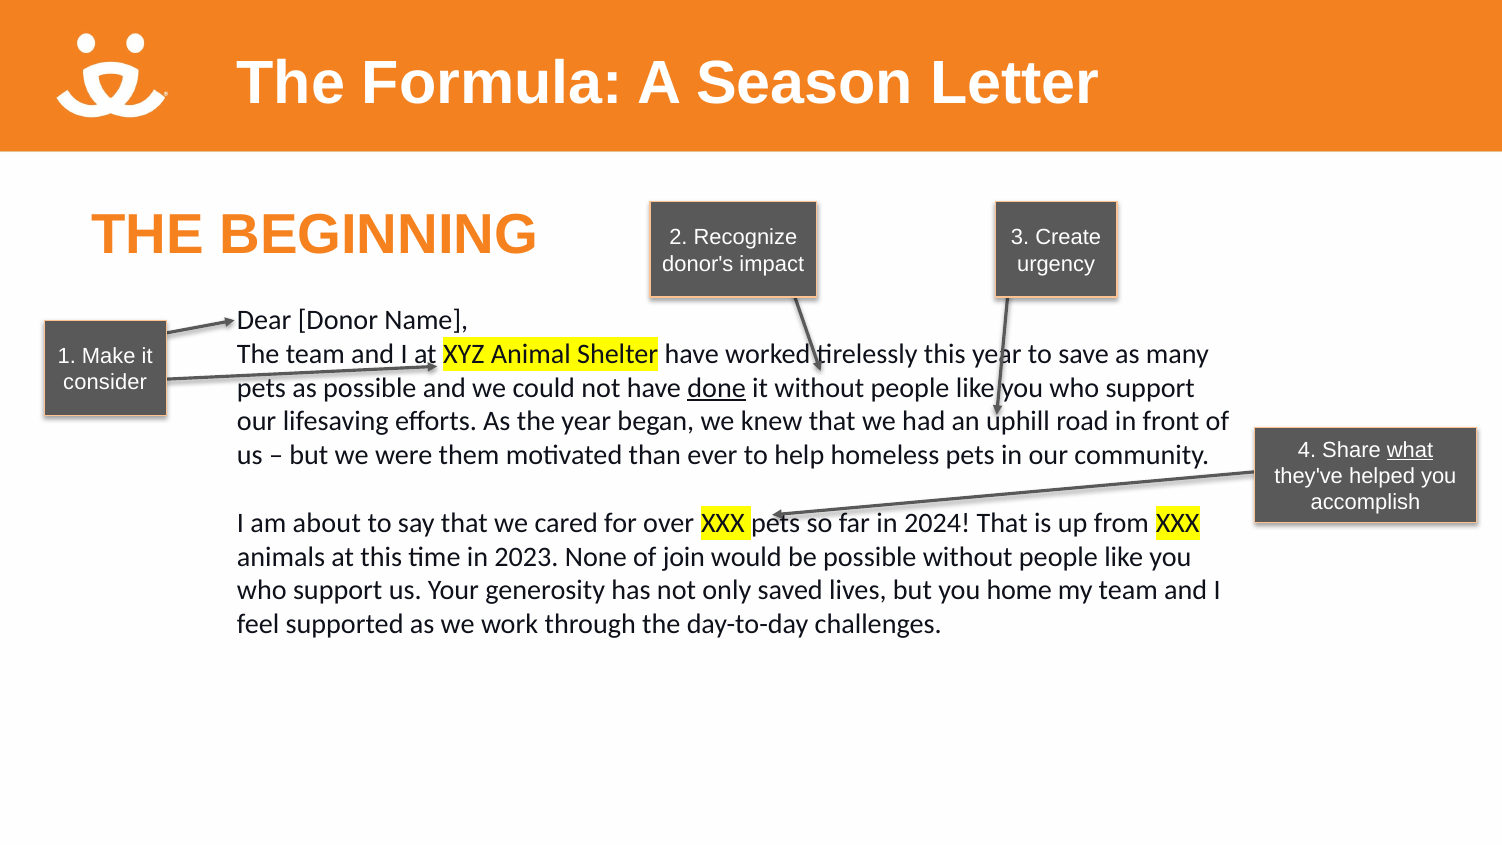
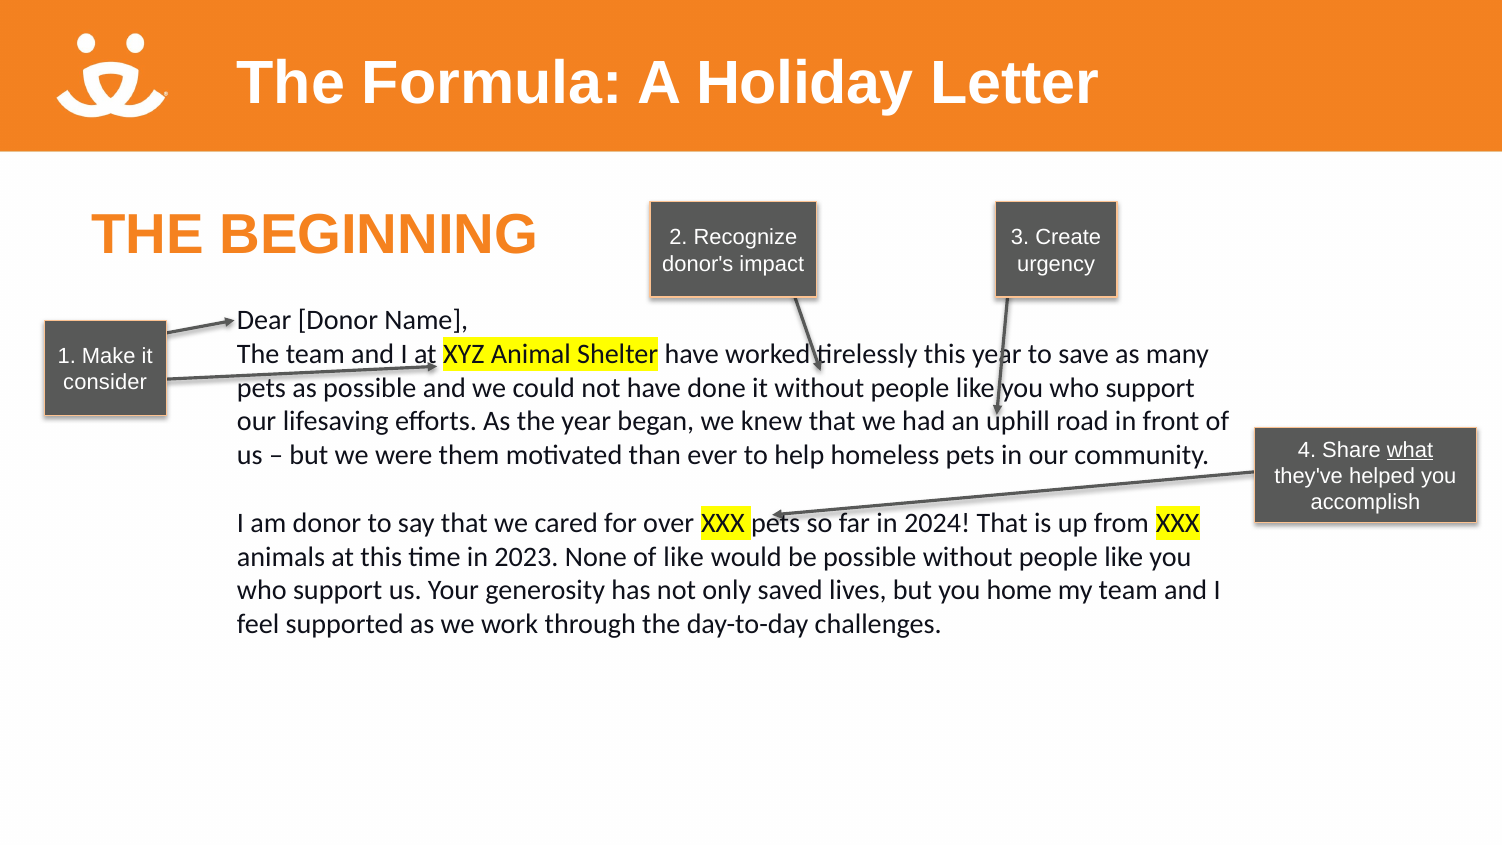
Season: Season -> Holiday
done underline: present -> none
am about: about -> donor
of join: join -> like
